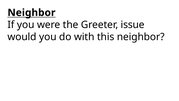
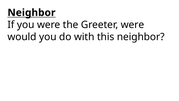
Greeter issue: issue -> were
